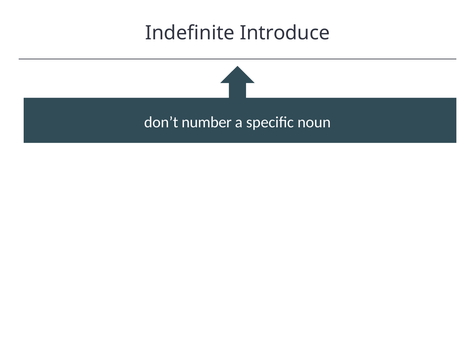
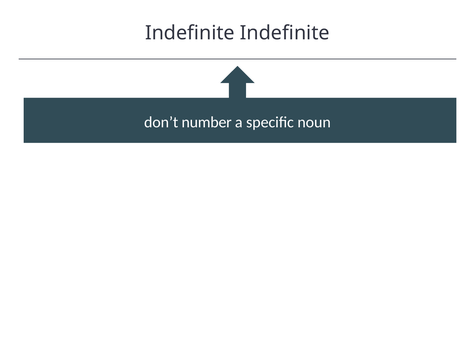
Indefinite Introduce: Introduce -> Indefinite
